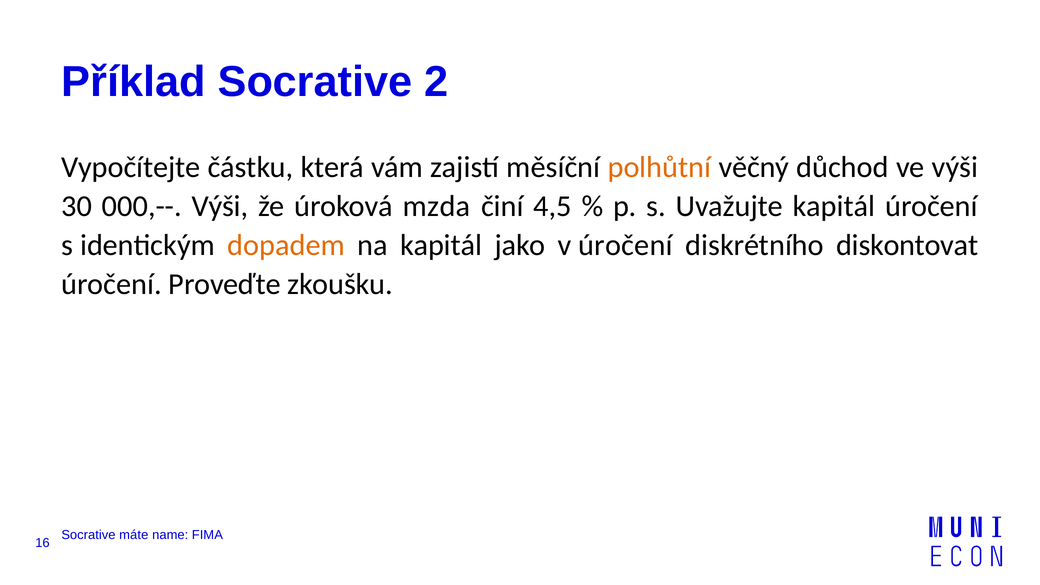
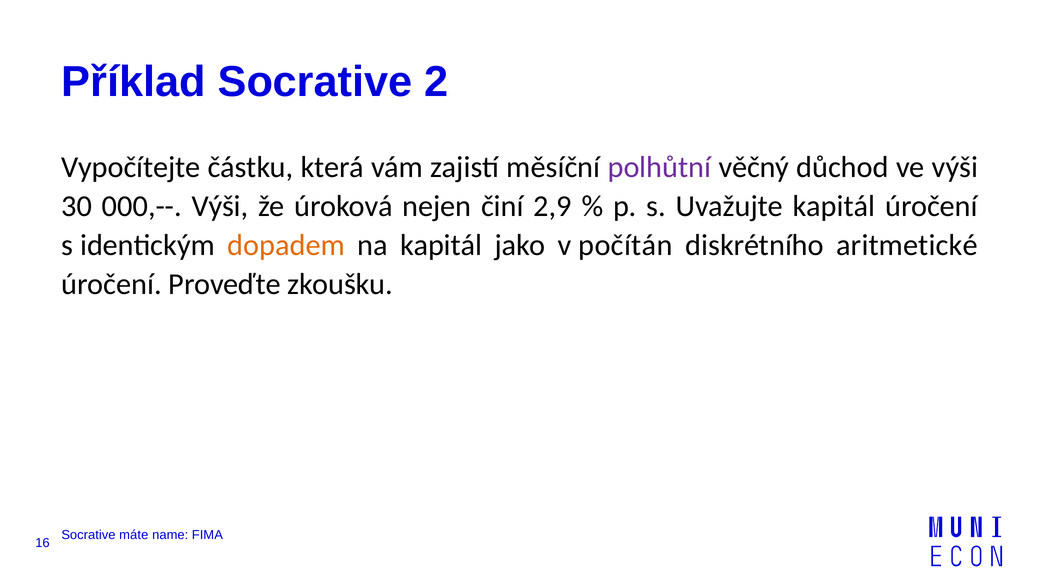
polhůtní colour: orange -> purple
mzda: mzda -> nejen
4,5: 4,5 -> 2,9
v úročení: úročení -> počítán
diskontovat: diskontovat -> aritmetické
